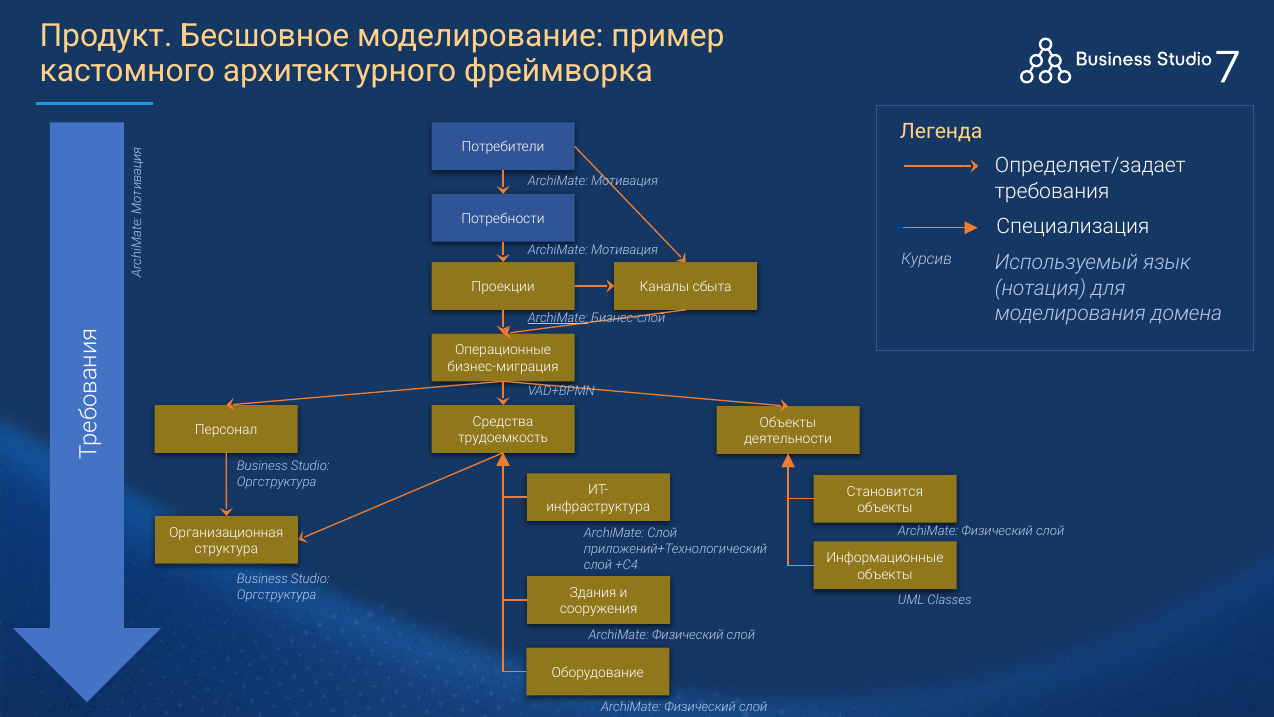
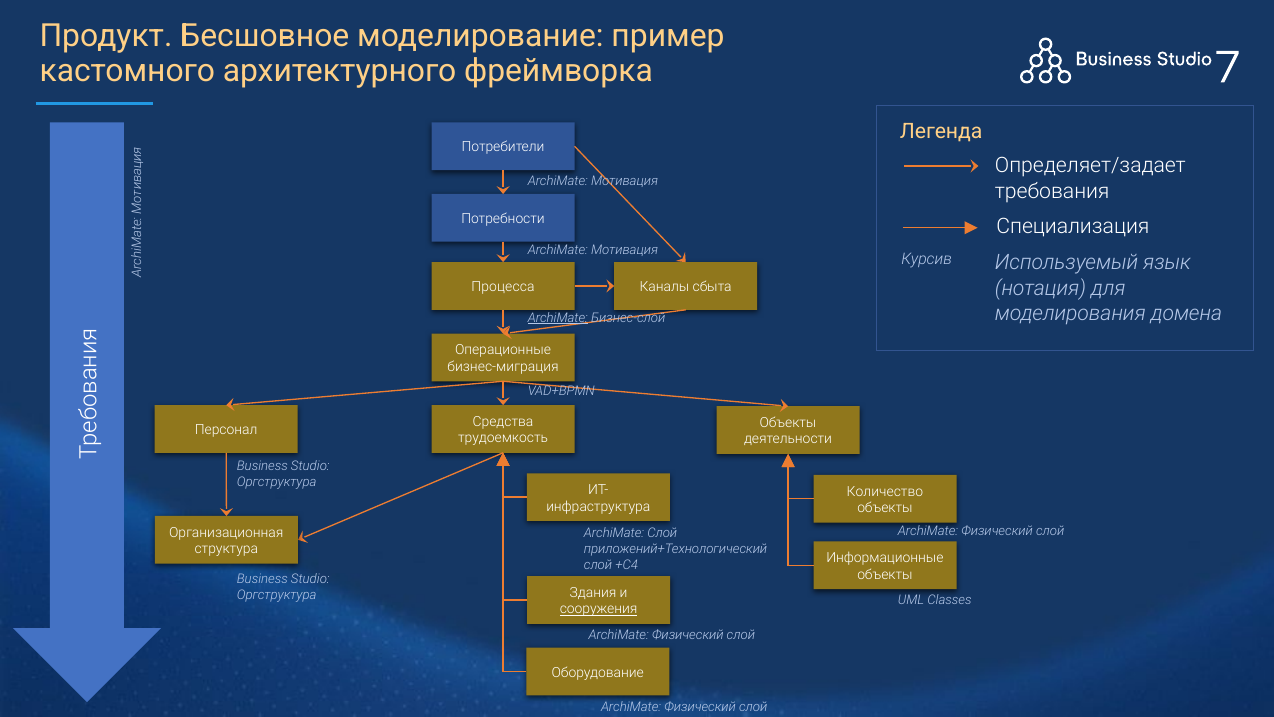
Проекции: Проекции -> Процесса
Становится: Становится -> Количество
сооружения underline: none -> present
